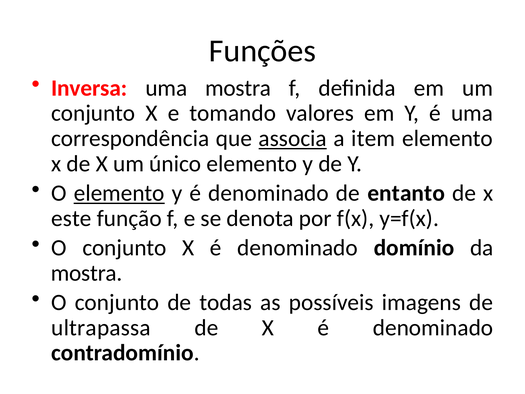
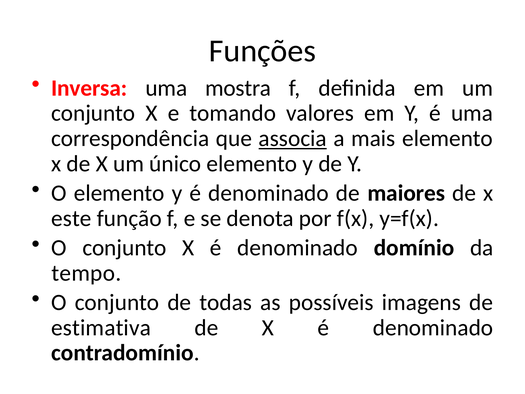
item: item -> mais
elemento at (119, 193) underline: present -> none
entanto: entanto -> maiores
mostra at (87, 273): mostra -> tempo
ultrapassa: ultrapassa -> estimativa
